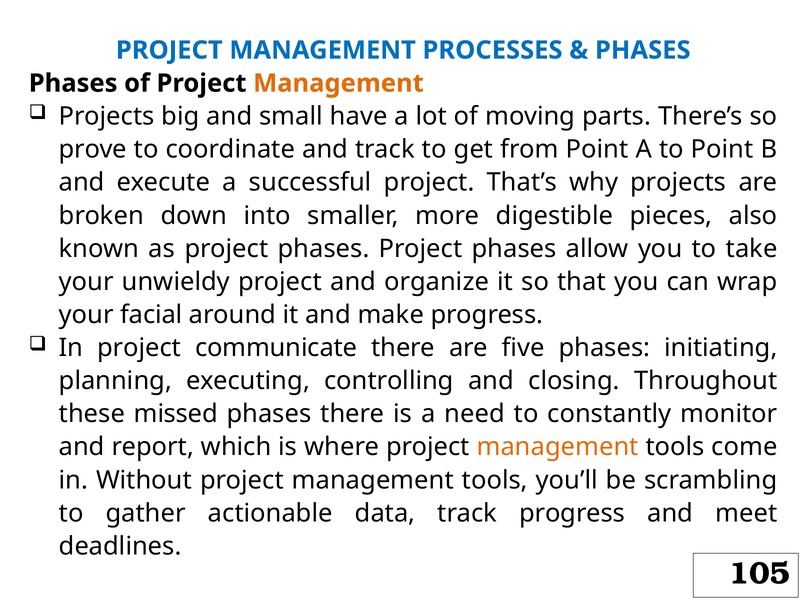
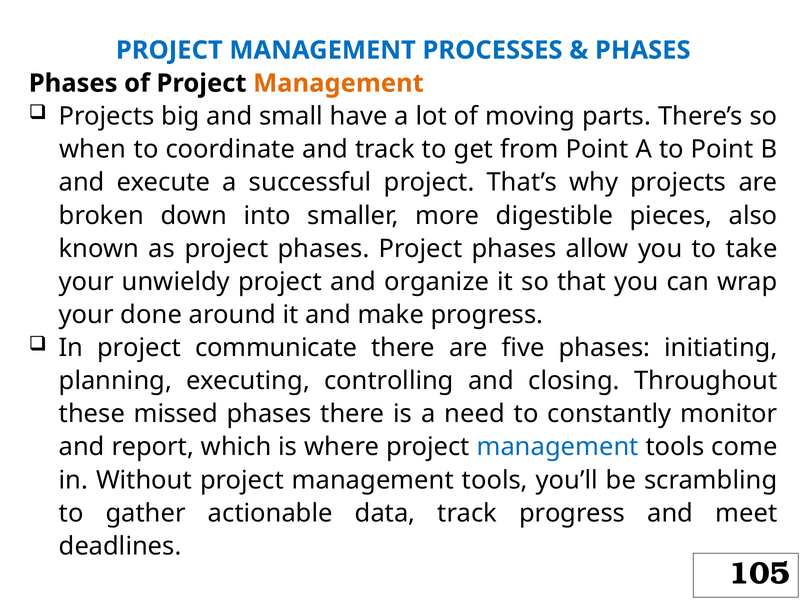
prove: prove -> when
facial: facial -> done
management at (558, 447) colour: orange -> blue
